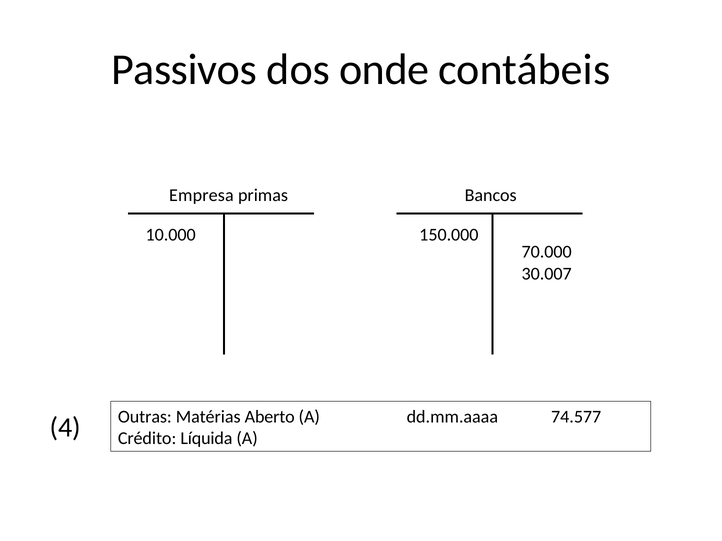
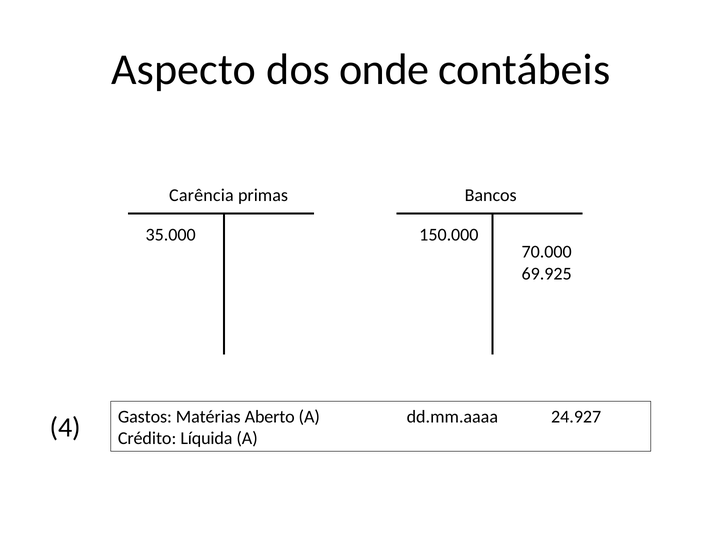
Passivos: Passivos -> Aspecto
Empresa: Empresa -> Carência
10.000: 10.000 -> 35.000
30.007: 30.007 -> 69.925
Outras: Outras -> Gastos
74.577: 74.577 -> 24.927
